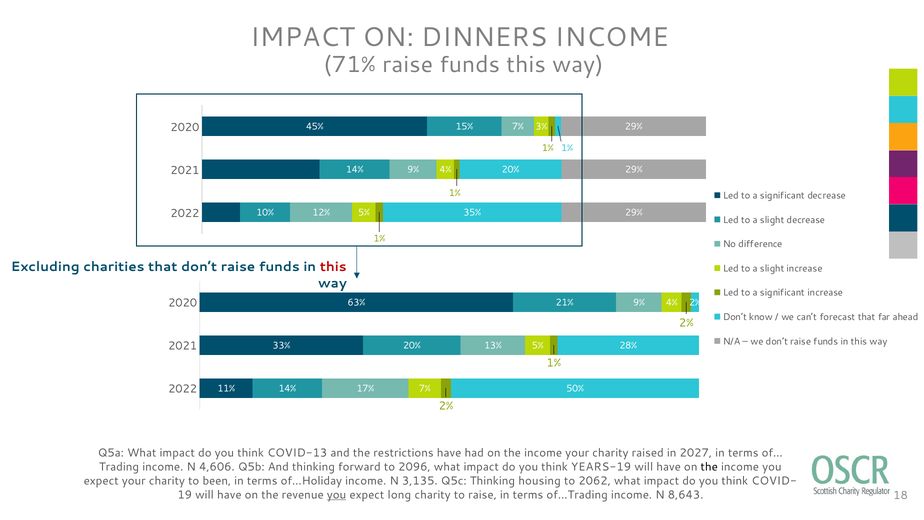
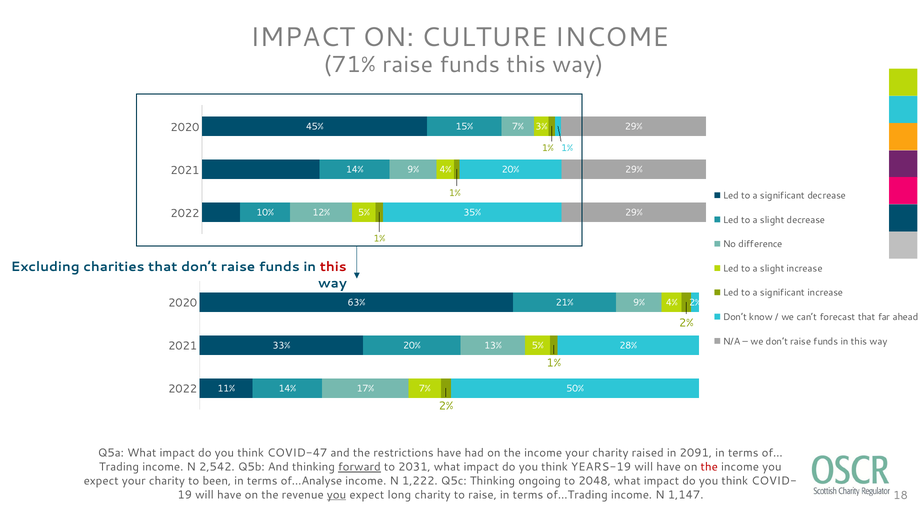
DINNERS: DINNERS -> CULTURE
COVID-13: COVID-13 -> COVID-47
2027: 2027 -> 2091
4,606: 4,606 -> 2,542
forward underline: none -> present
2096: 2096 -> 2031
the at (709, 467) colour: black -> red
of…Holiday: of…Holiday -> of…Analyse
3,135: 3,135 -> 1,222
housing: housing -> ongoing
2062: 2062 -> 2048
8,643: 8,643 -> 1,147
